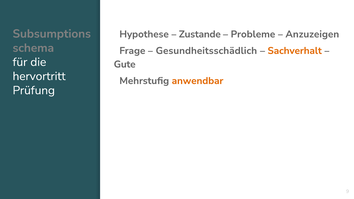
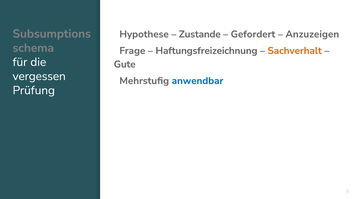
Probleme: Probleme -> Gefordert
Gesundheitsschädlich: Gesundheitsschädlich -> Haftungsfreizeichnung
hervortritt: hervortritt -> vergessen
anwendbar colour: orange -> blue
